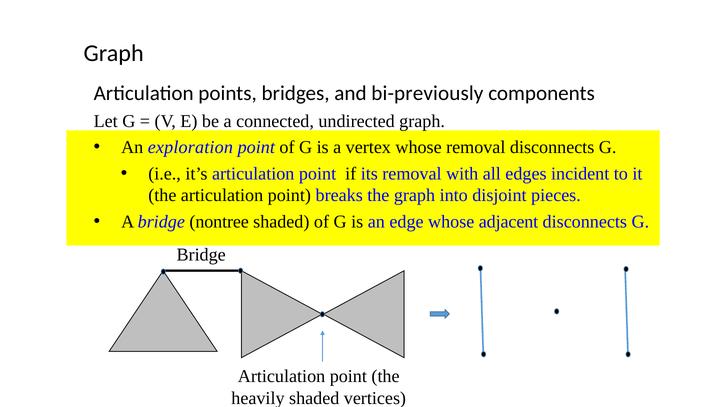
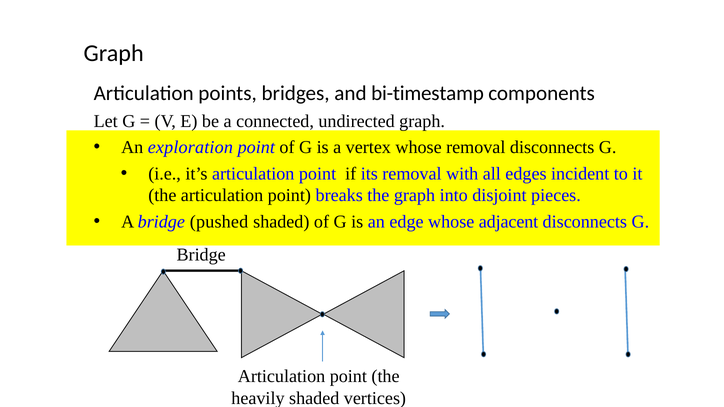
bi-previously: bi-previously -> bi-timestamp
nontree: nontree -> pushed
